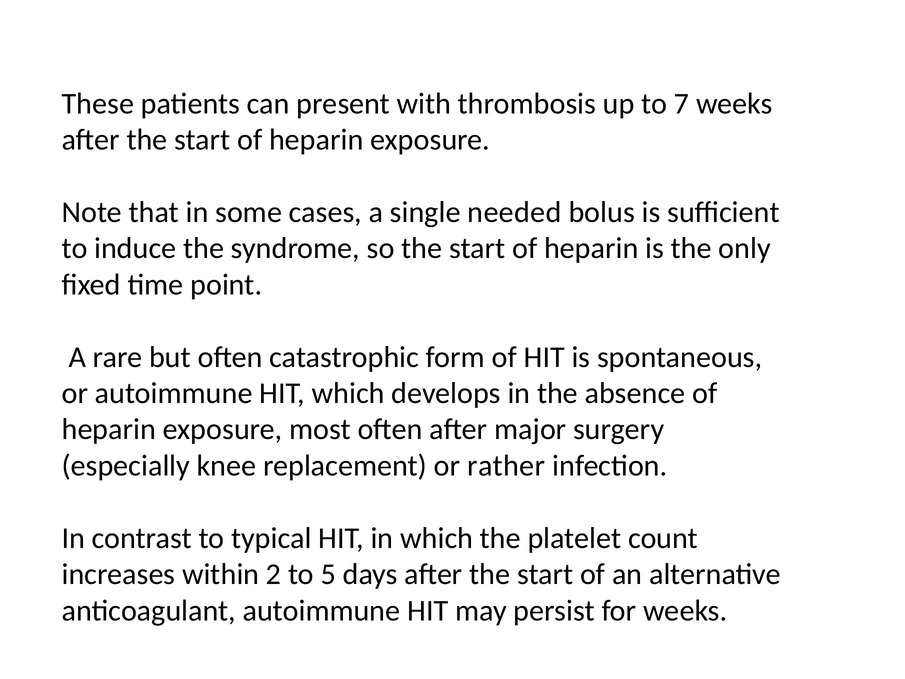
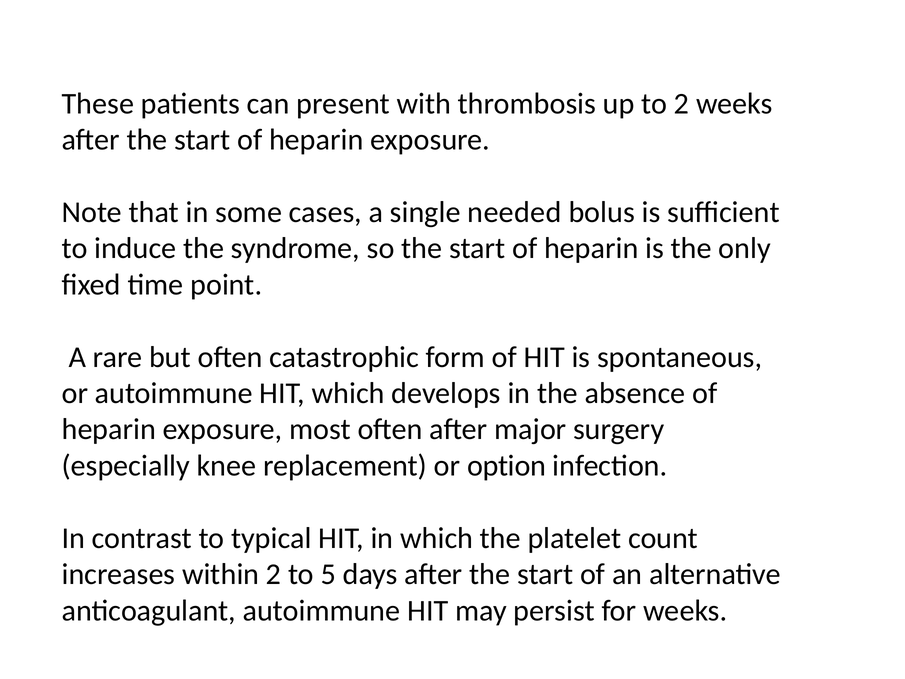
to 7: 7 -> 2
rather: rather -> option
